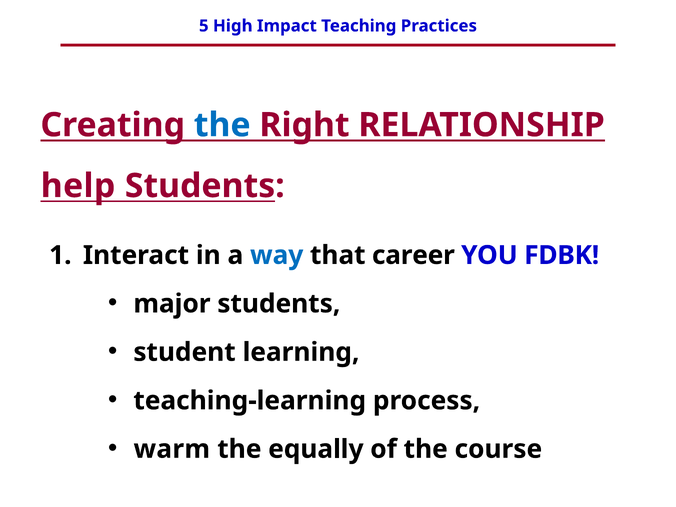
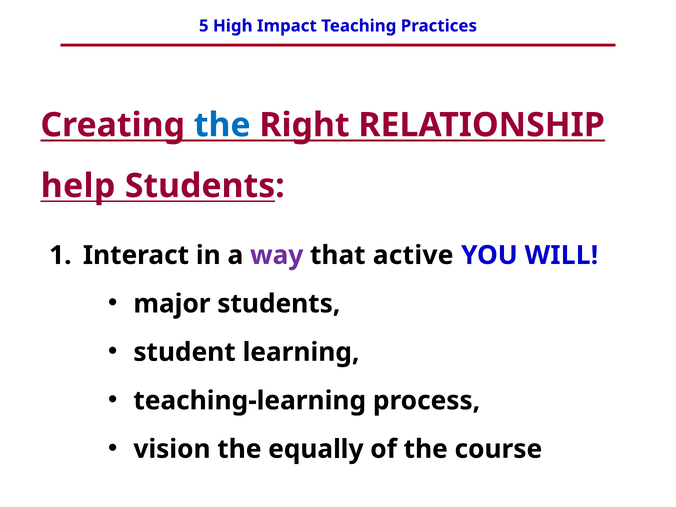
way colour: blue -> purple
career: career -> active
FDBK: FDBK -> WILL
warm: warm -> vision
